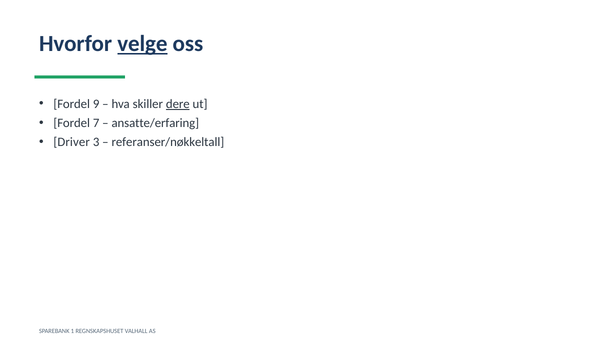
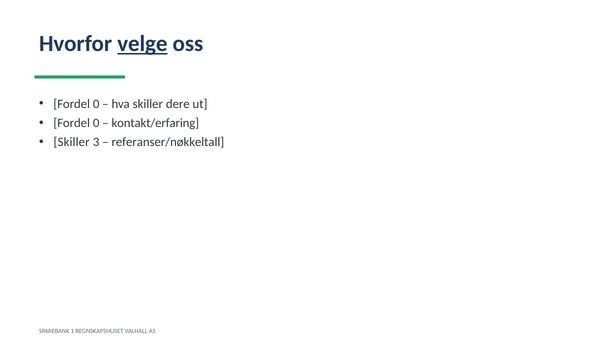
9 at (96, 104): 9 -> 0
dere underline: present -> none
7 at (96, 123): 7 -> 0
ansatte/erfaring: ansatte/erfaring -> kontakt/erfaring
Driver at (72, 142): Driver -> Skiller
